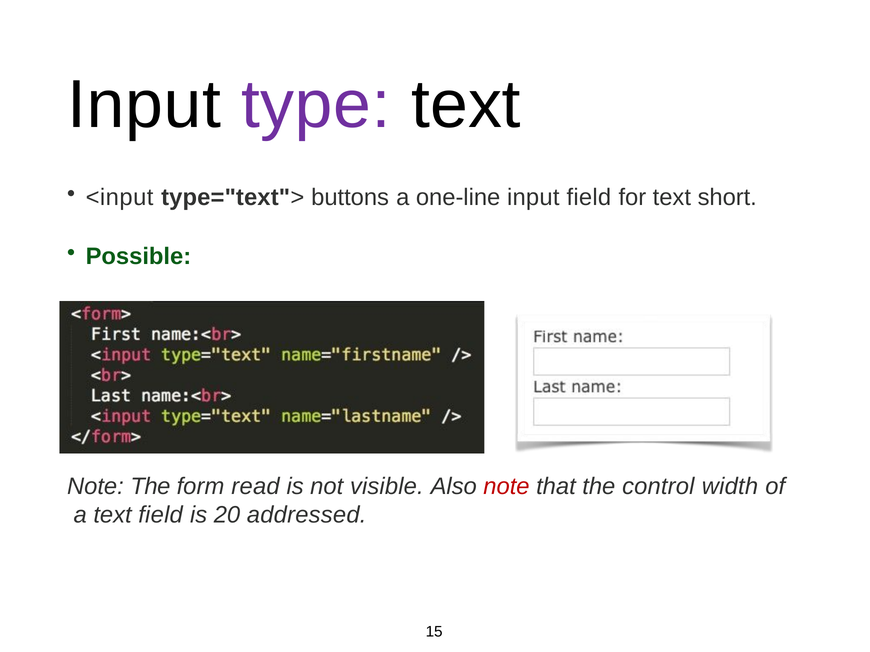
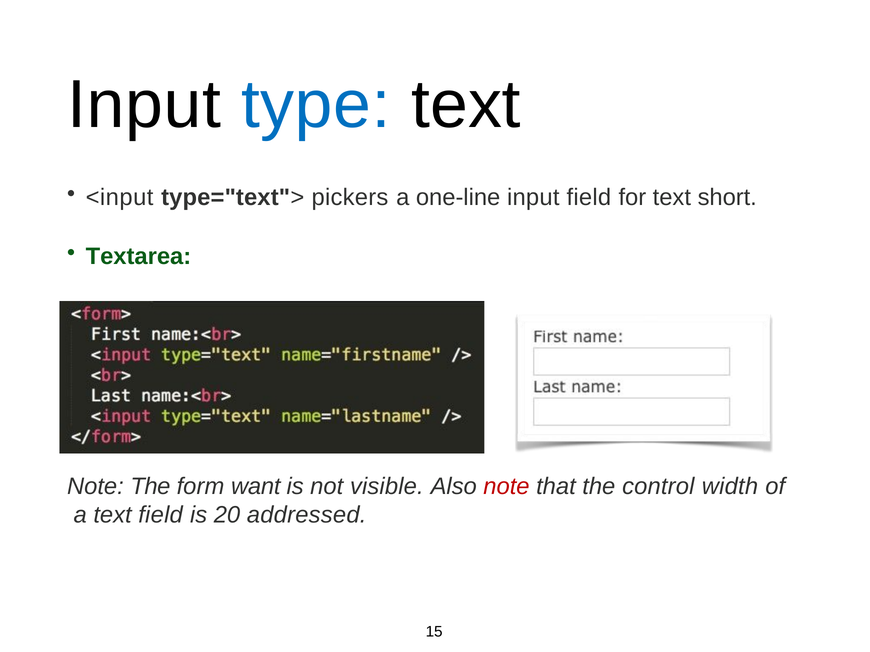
type colour: purple -> blue
buttons: buttons -> pickers
Possible: Possible -> Textarea
read: read -> want
